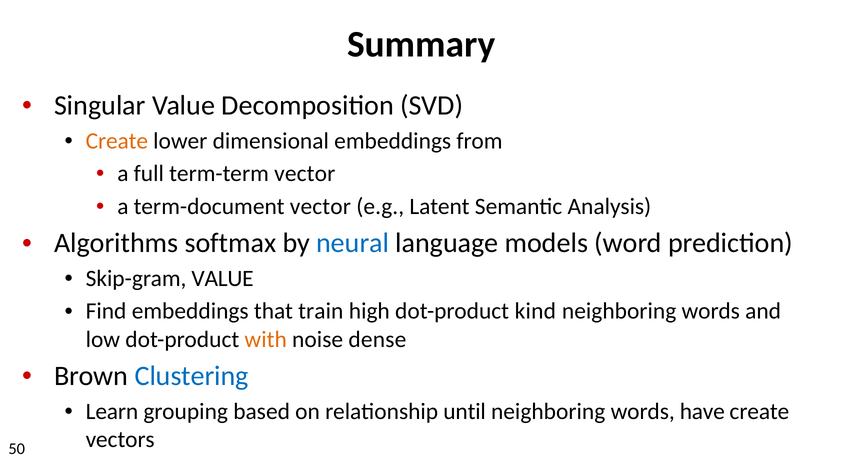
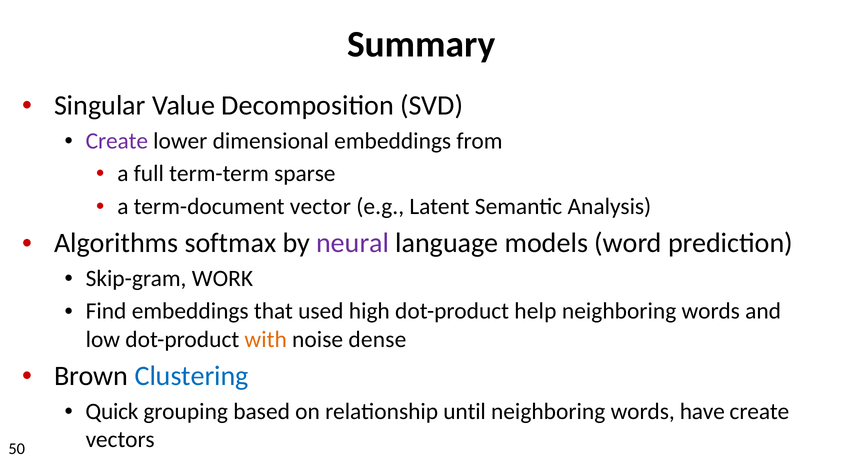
Create at (117, 141) colour: orange -> purple
term-term vector: vector -> sparse
neural colour: blue -> purple
Skip-gram VALUE: VALUE -> WORK
train: train -> used
kind: kind -> help
Learn: Learn -> Quick
